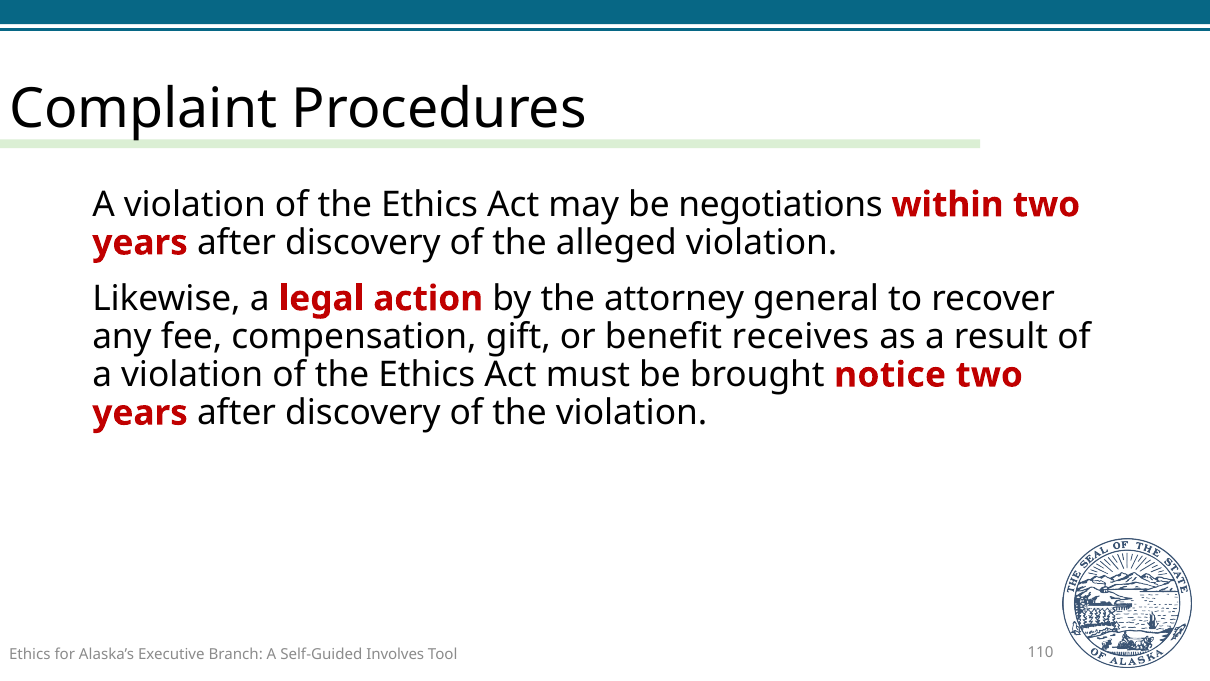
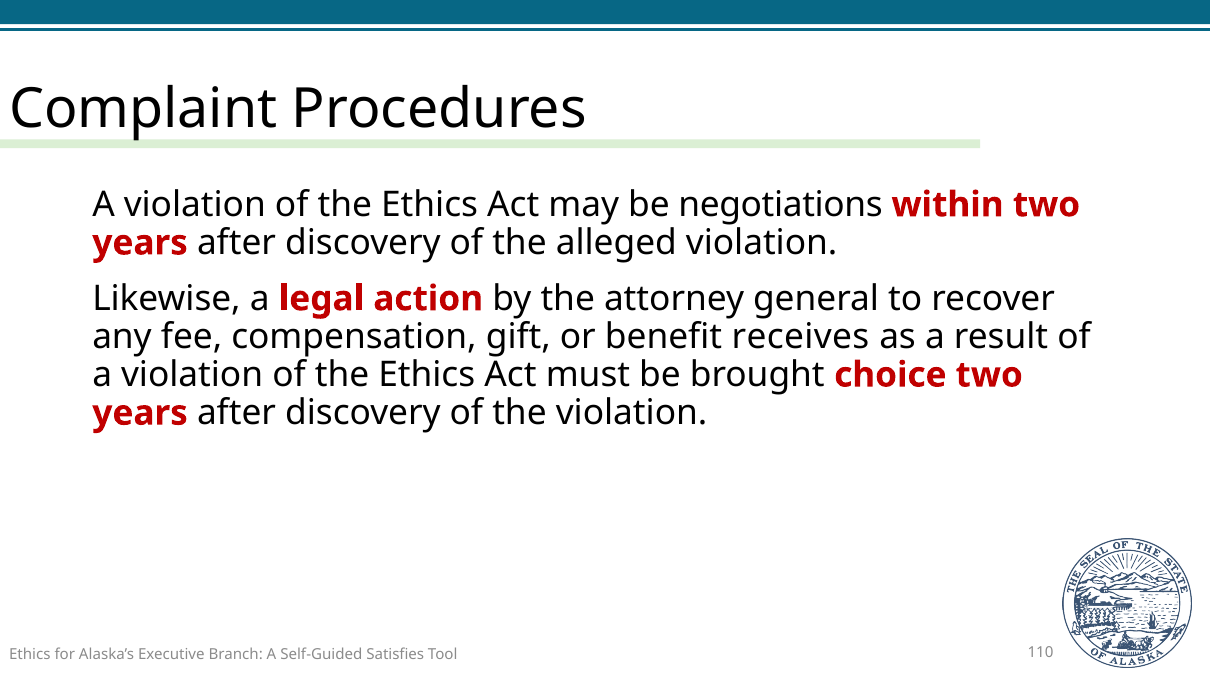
notice: notice -> choice
Involves: Involves -> Satisfies
